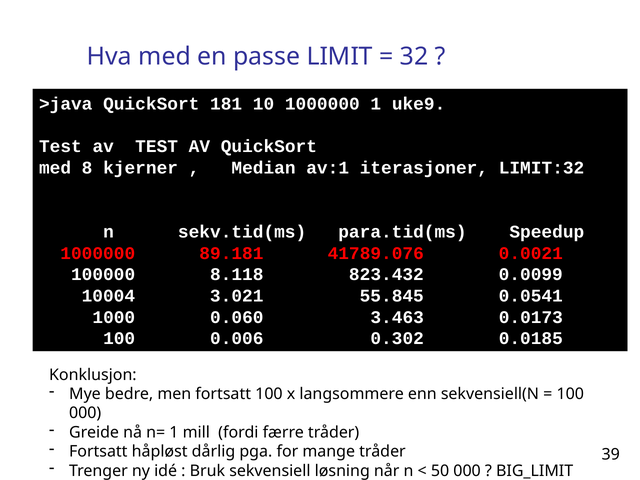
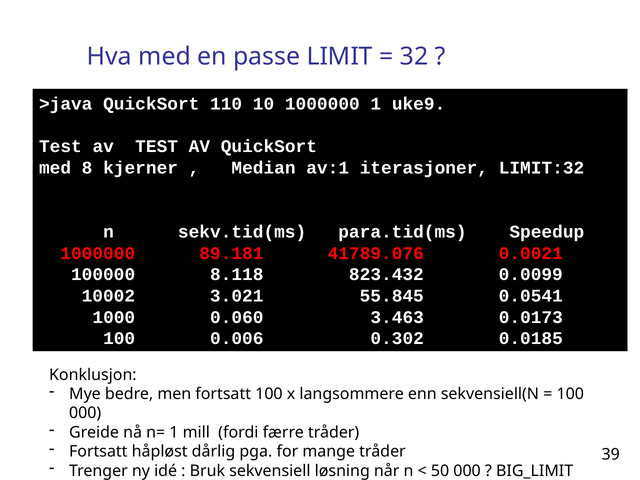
181: 181 -> 110
10004: 10004 -> 10002
